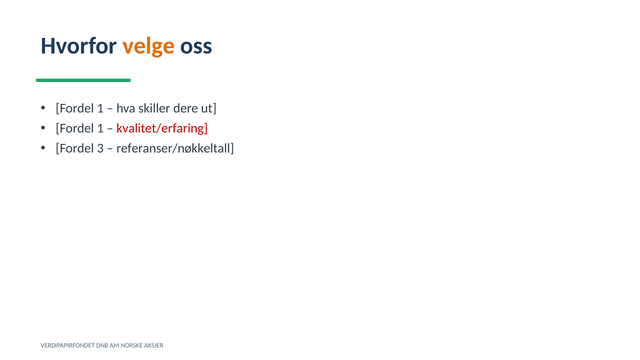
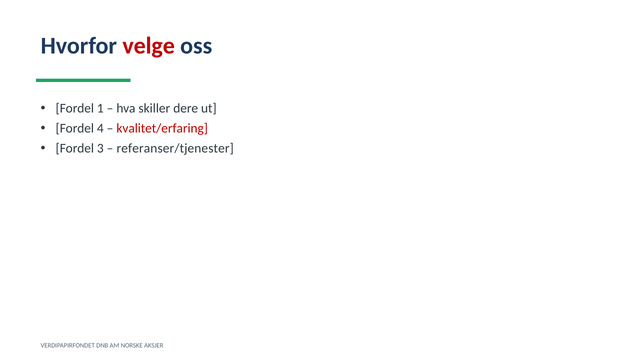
velge colour: orange -> red
1 at (100, 128): 1 -> 4
referanser/nøkkeltall: referanser/nøkkeltall -> referanser/tjenester
